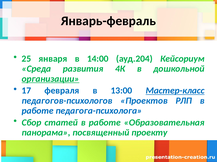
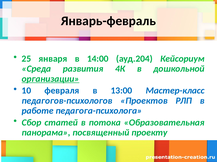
17: 17 -> 10
Мастер-класс underline: present -> none
статей в работе: работе -> потока
